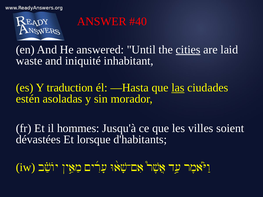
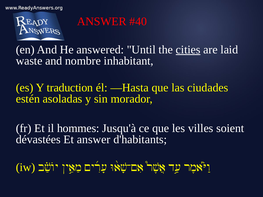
iniquité: iniquité -> nombre
las underline: present -> none
Et lorsque: lorsque -> answer
